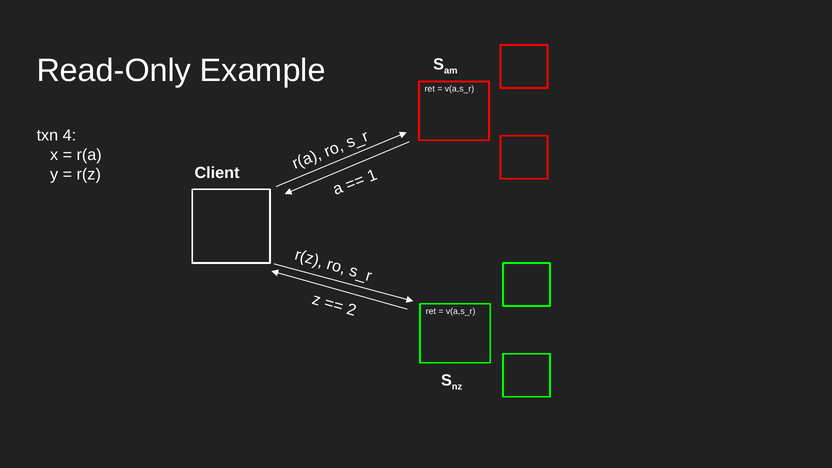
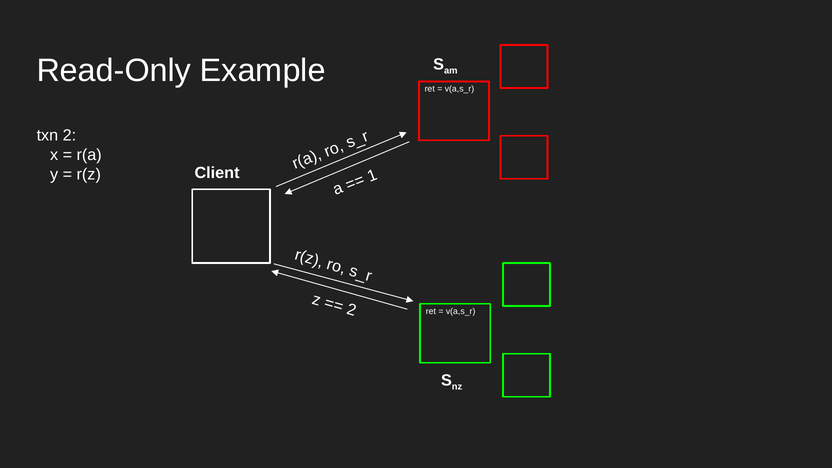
txn 4: 4 -> 2
